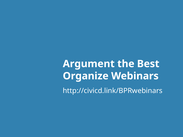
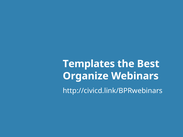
Argument: Argument -> Templates
